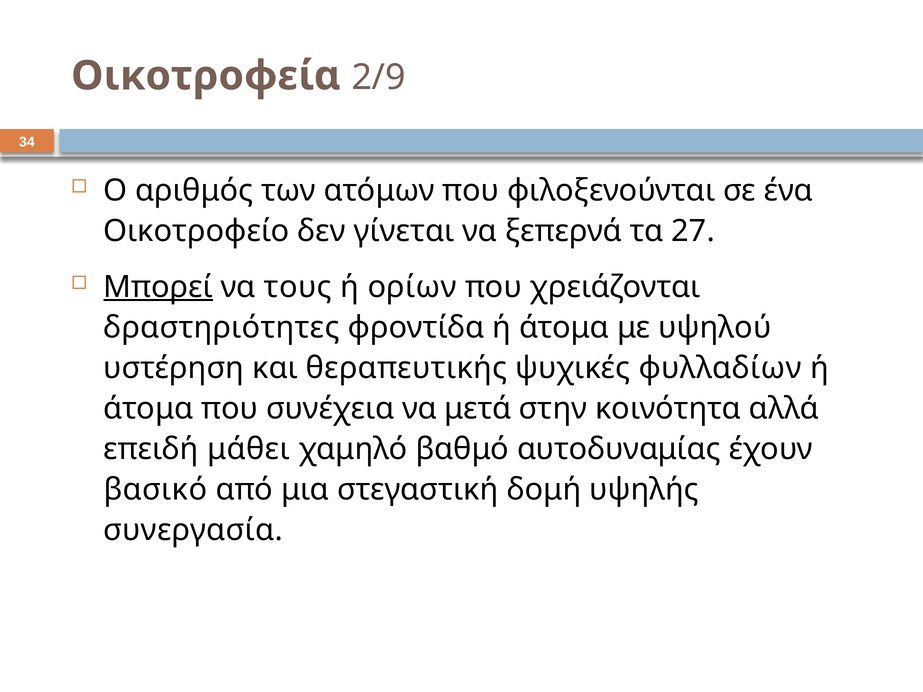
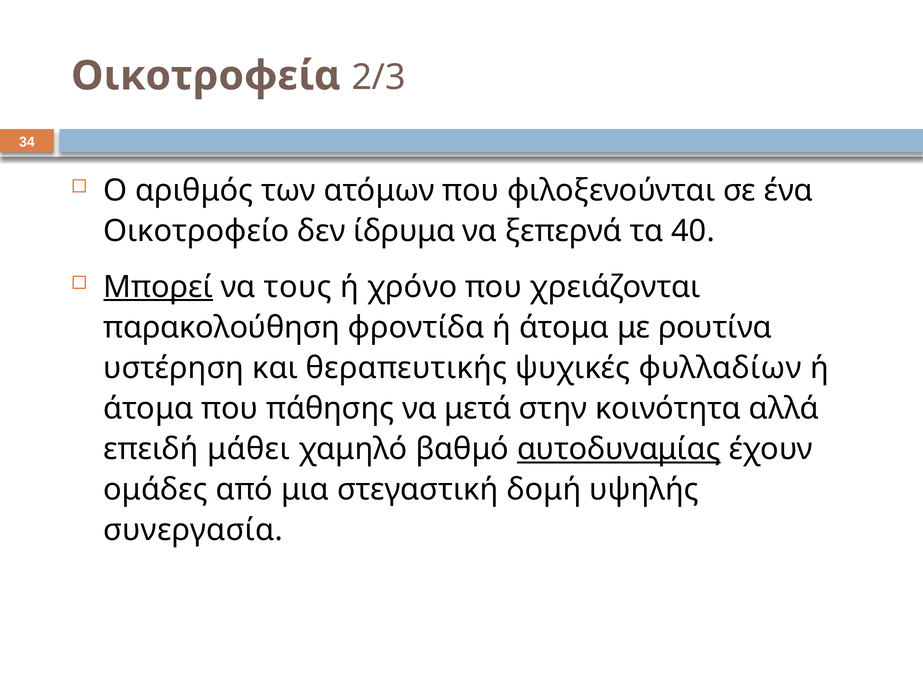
2/9: 2/9 -> 2/3
γίνεται: γίνεται -> ίδρυμα
27: 27 -> 40
ορίων: ορίων -> χρόνο
δραστηριότητες: δραστηριότητες -> παρακολούθηση
υψηλού: υψηλού -> ρουτίνα
συνέχεια: συνέχεια -> πάθησης
αυτοδυναμίας underline: none -> present
βασικό: βασικό -> ομάδες
